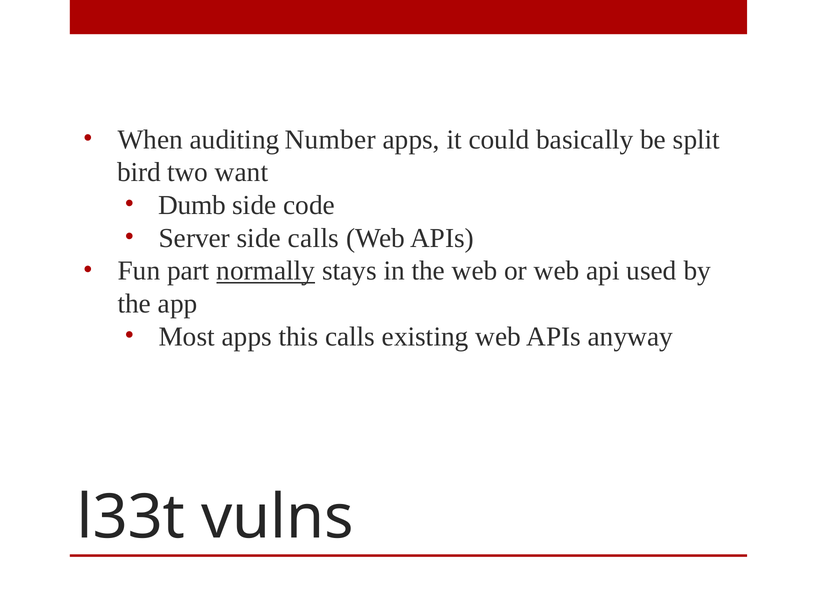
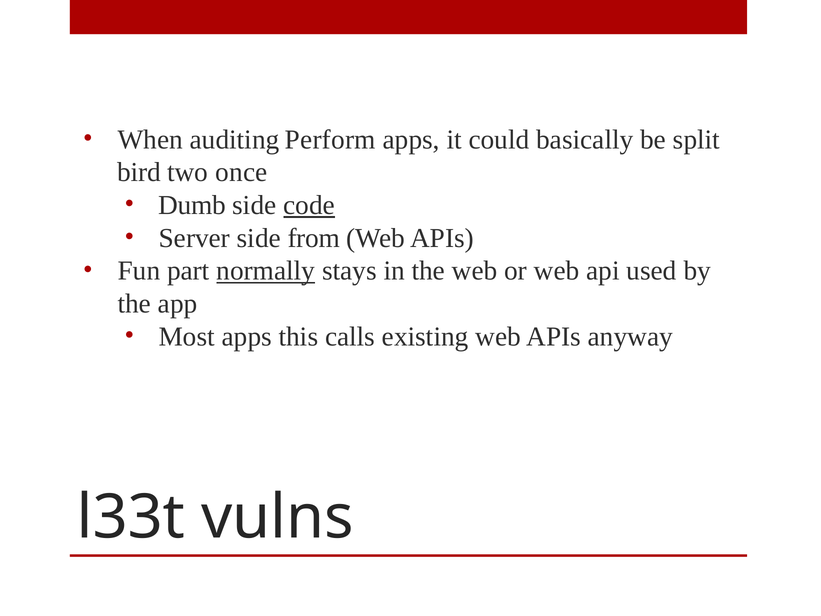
Number: Number -> Perform
want: want -> once
code underline: none -> present
side calls: calls -> from
